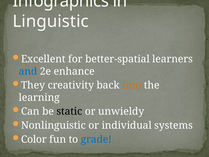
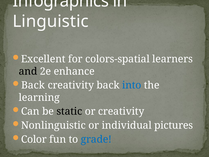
better-spatial: better-spatial -> colors-spatial
and colour: blue -> black
They at (33, 85): They -> Back
into colour: orange -> blue
or unwieldy: unwieldy -> creativity
systems: systems -> pictures
